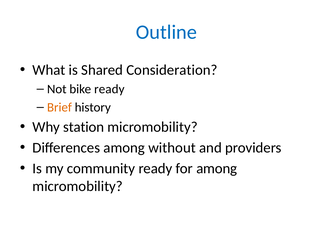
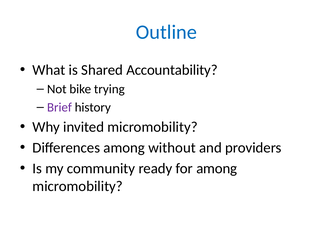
Consideration: Consideration -> Accountability
bike ready: ready -> trying
Brief colour: orange -> purple
station: station -> invited
